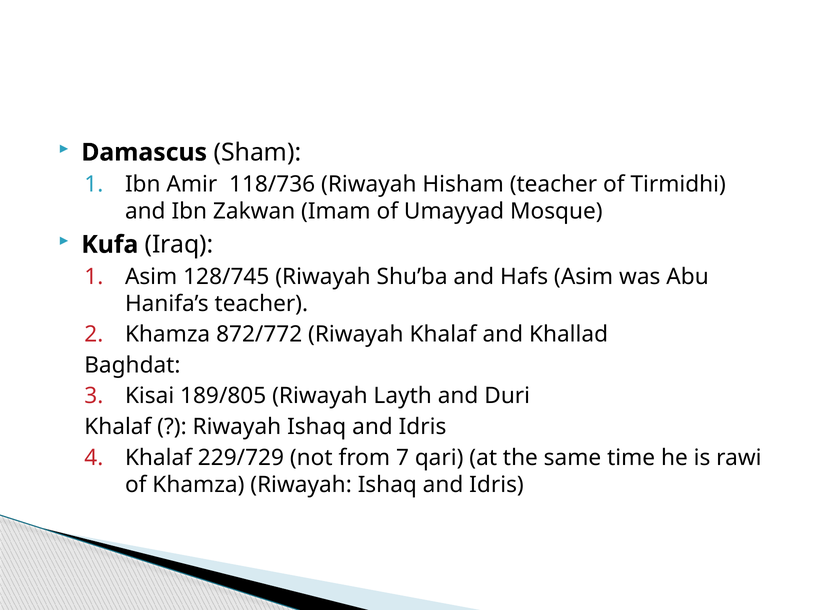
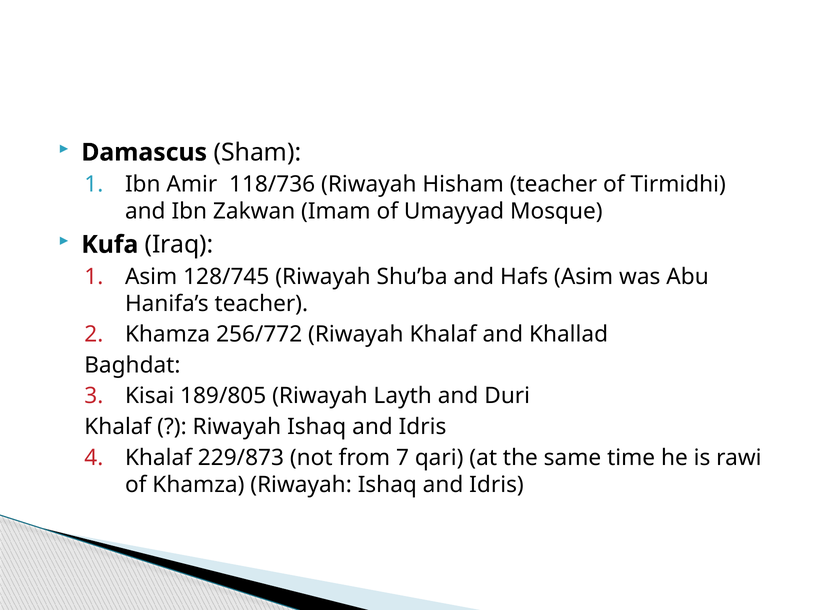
872/772: 872/772 -> 256/772
229/729: 229/729 -> 229/873
